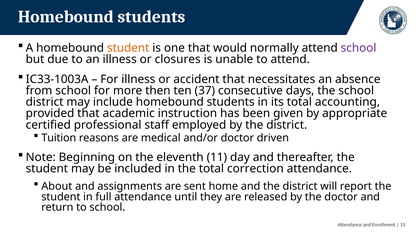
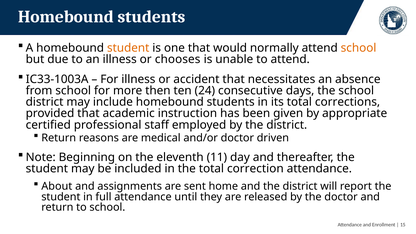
school at (359, 48) colour: purple -> orange
closures: closures -> chooses
37: 37 -> 24
accounting: accounting -> corrections
Tuition at (59, 138): Tuition -> Return
